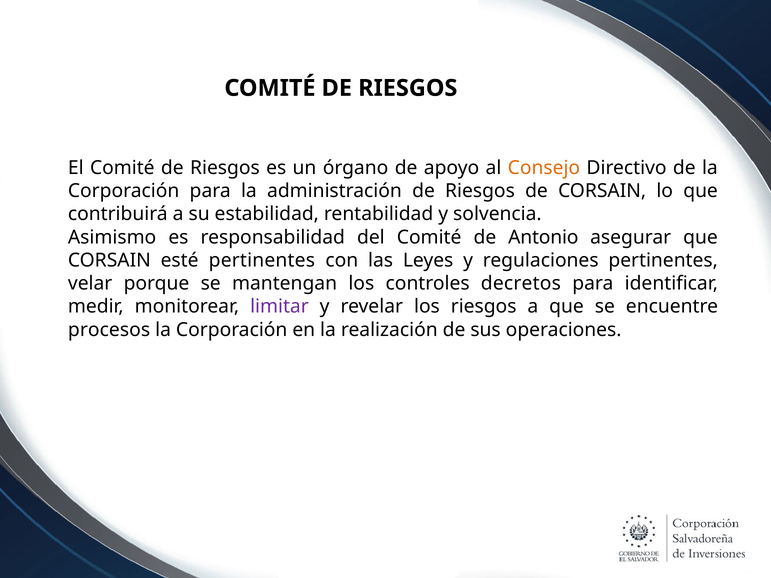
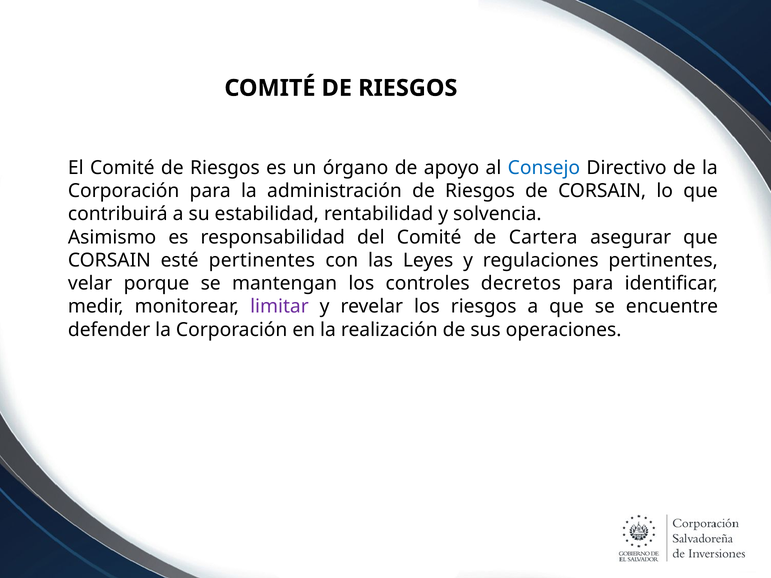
Consejo colour: orange -> blue
Antonio: Antonio -> Cartera
procesos: procesos -> defender
